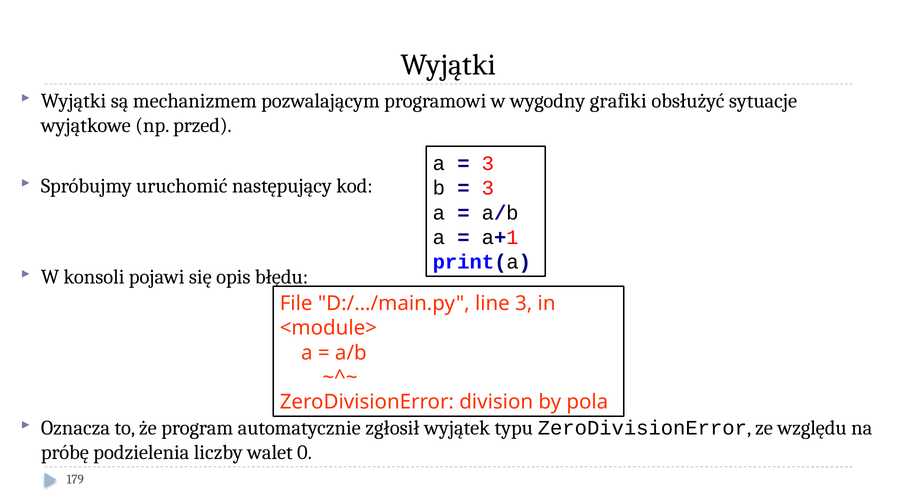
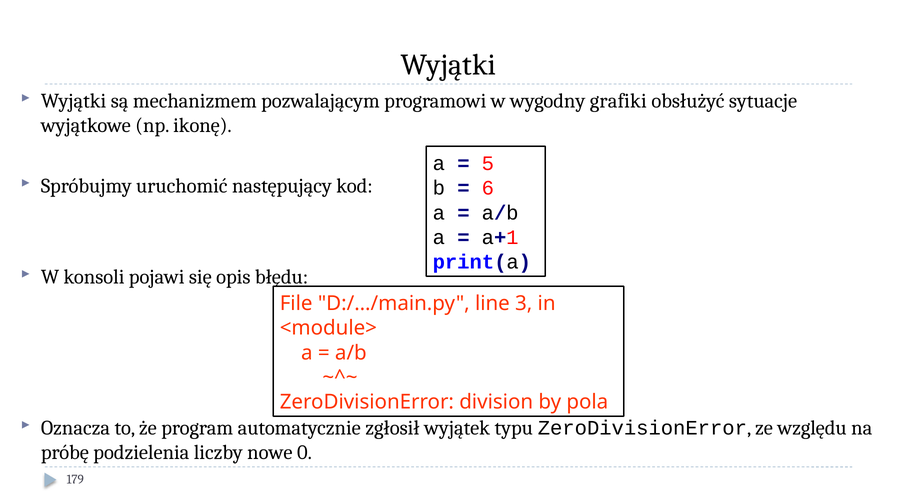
przed: przed -> ikonę
3 at (488, 164): 3 -> 5
3 at (488, 188): 3 -> 6
walet: walet -> nowe
